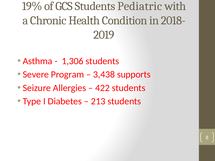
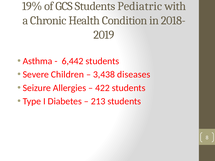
1,306: 1,306 -> 6,442
Program: Program -> Children
supports: supports -> diseases
